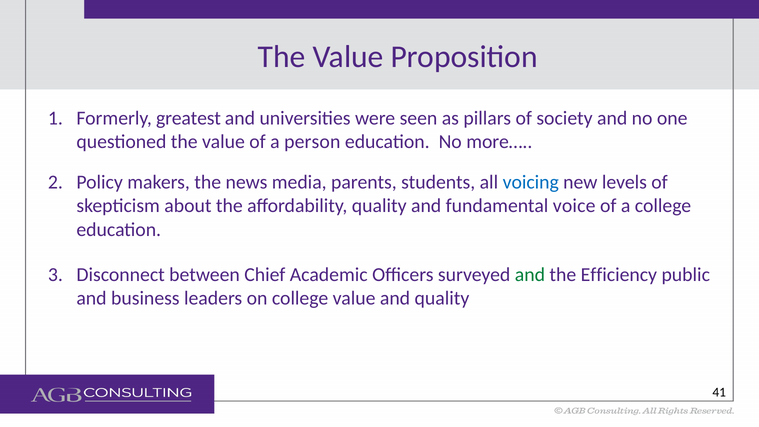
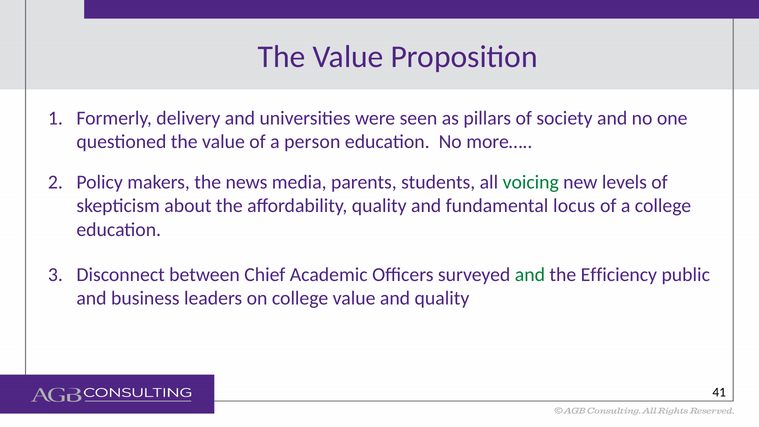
greatest: greatest -> delivery
voicing colour: blue -> green
voice: voice -> locus
